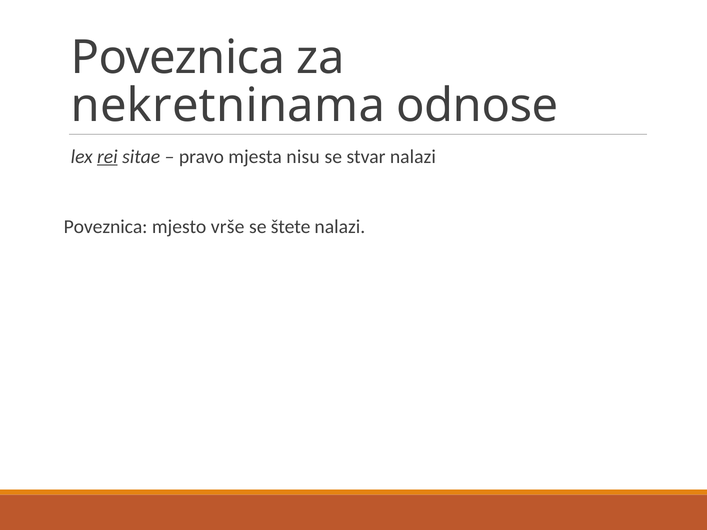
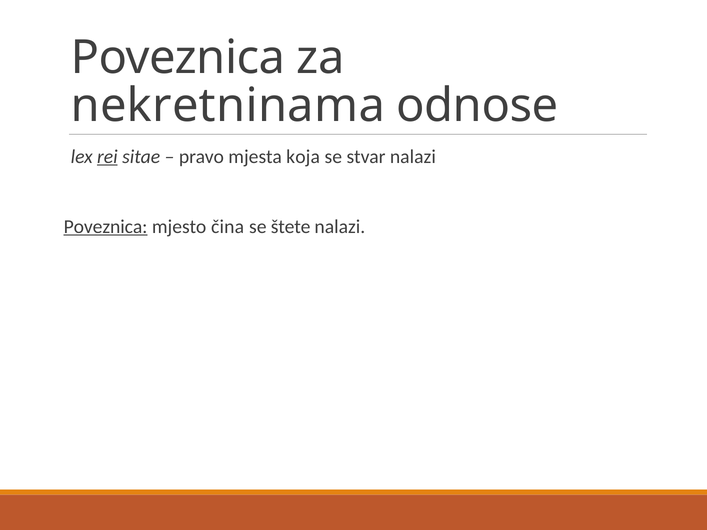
nisu: nisu -> koja
Poveznica at (106, 227) underline: none -> present
vrše: vrše -> čina
